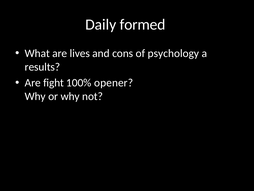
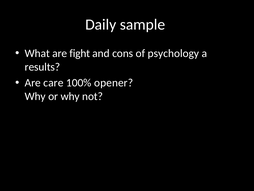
formed: formed -> sample
lives: lives -> fight
fight: fight -> care
